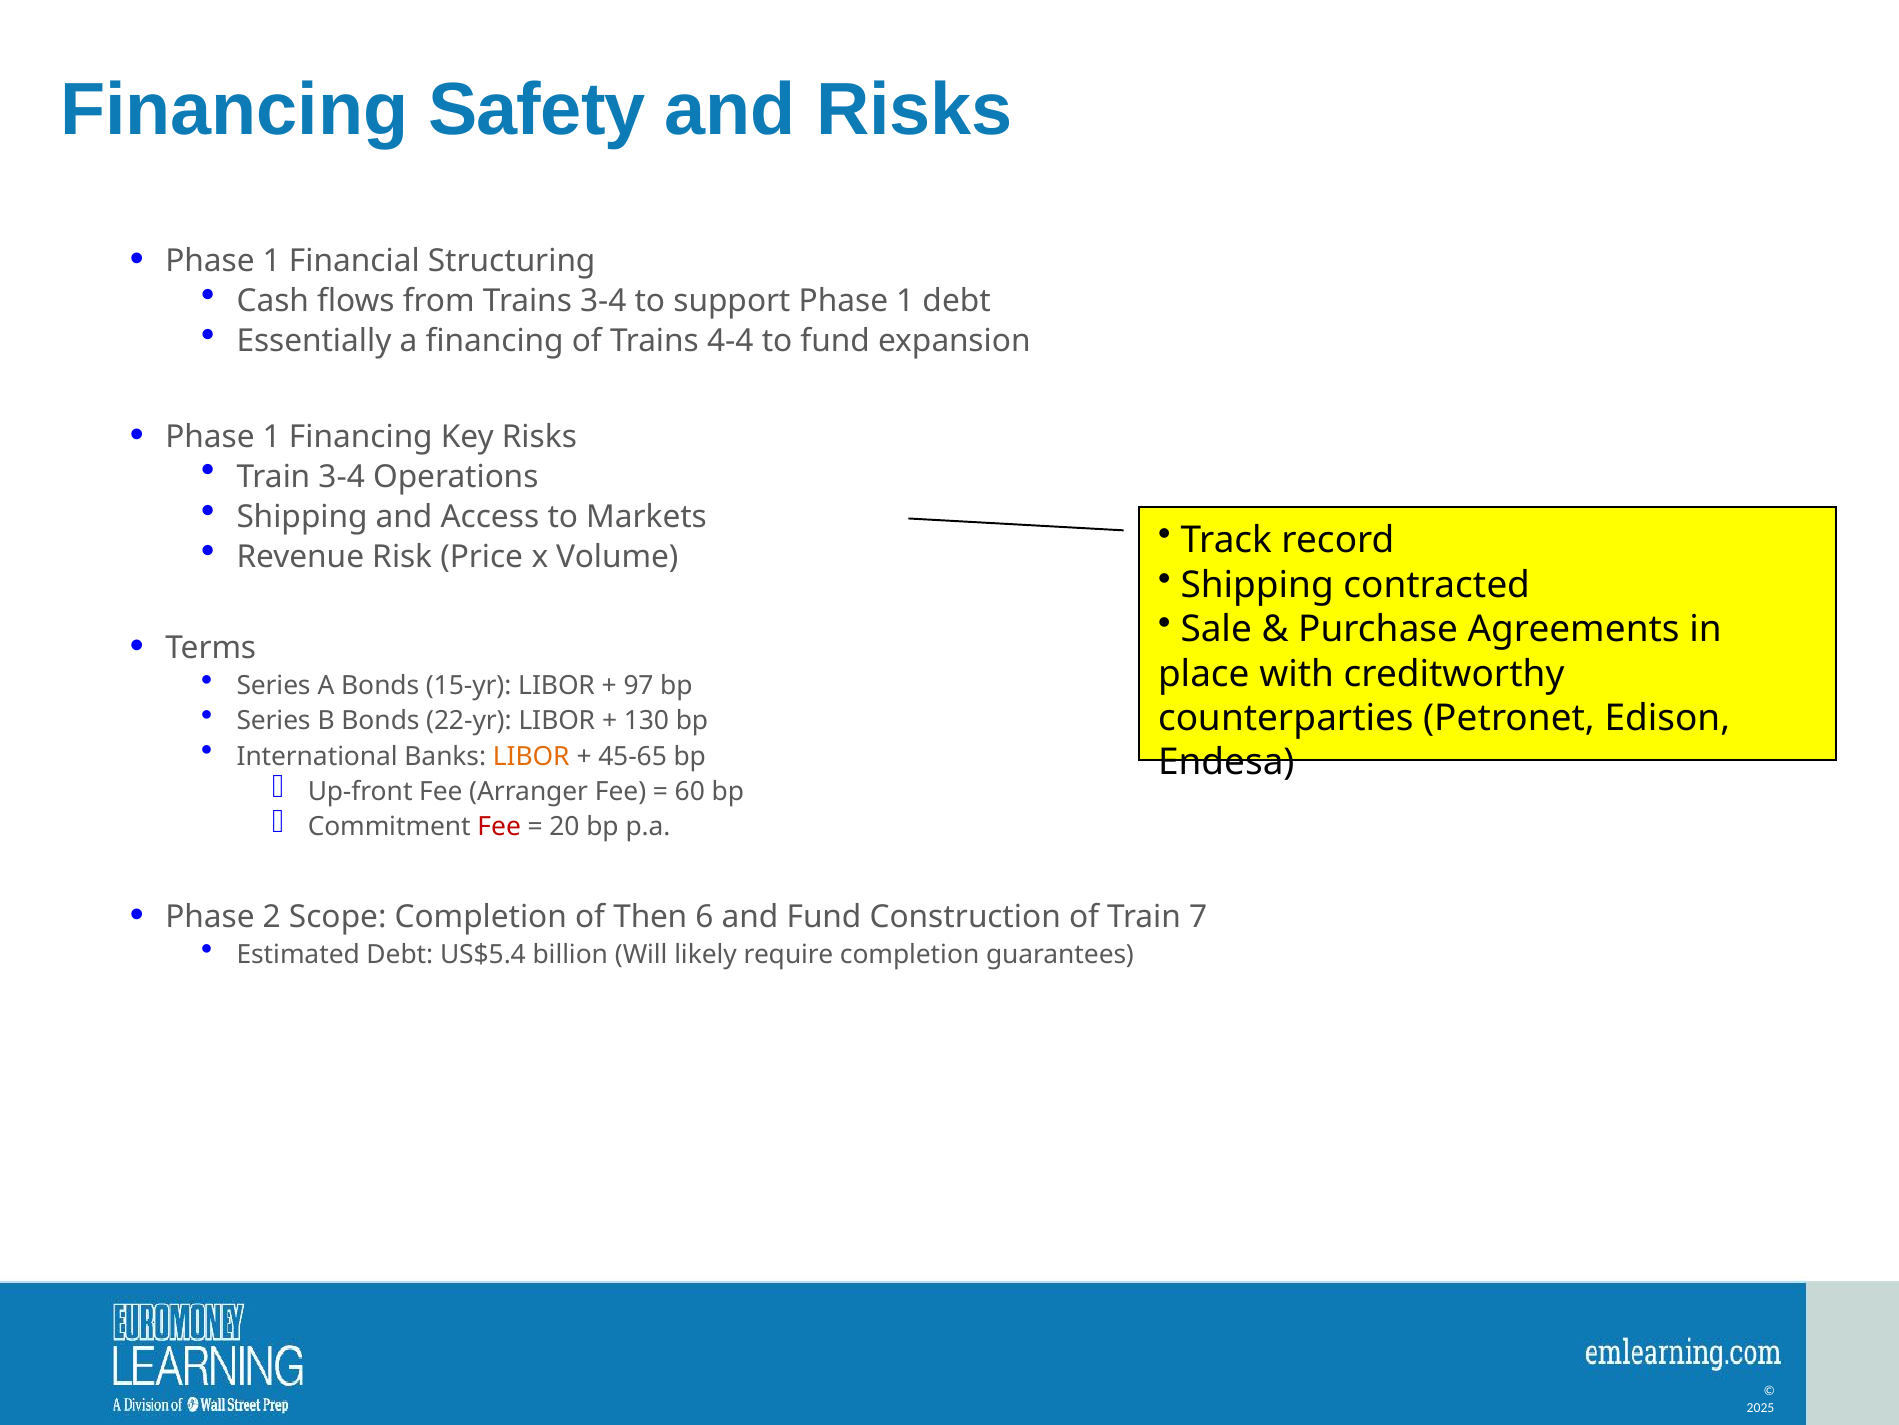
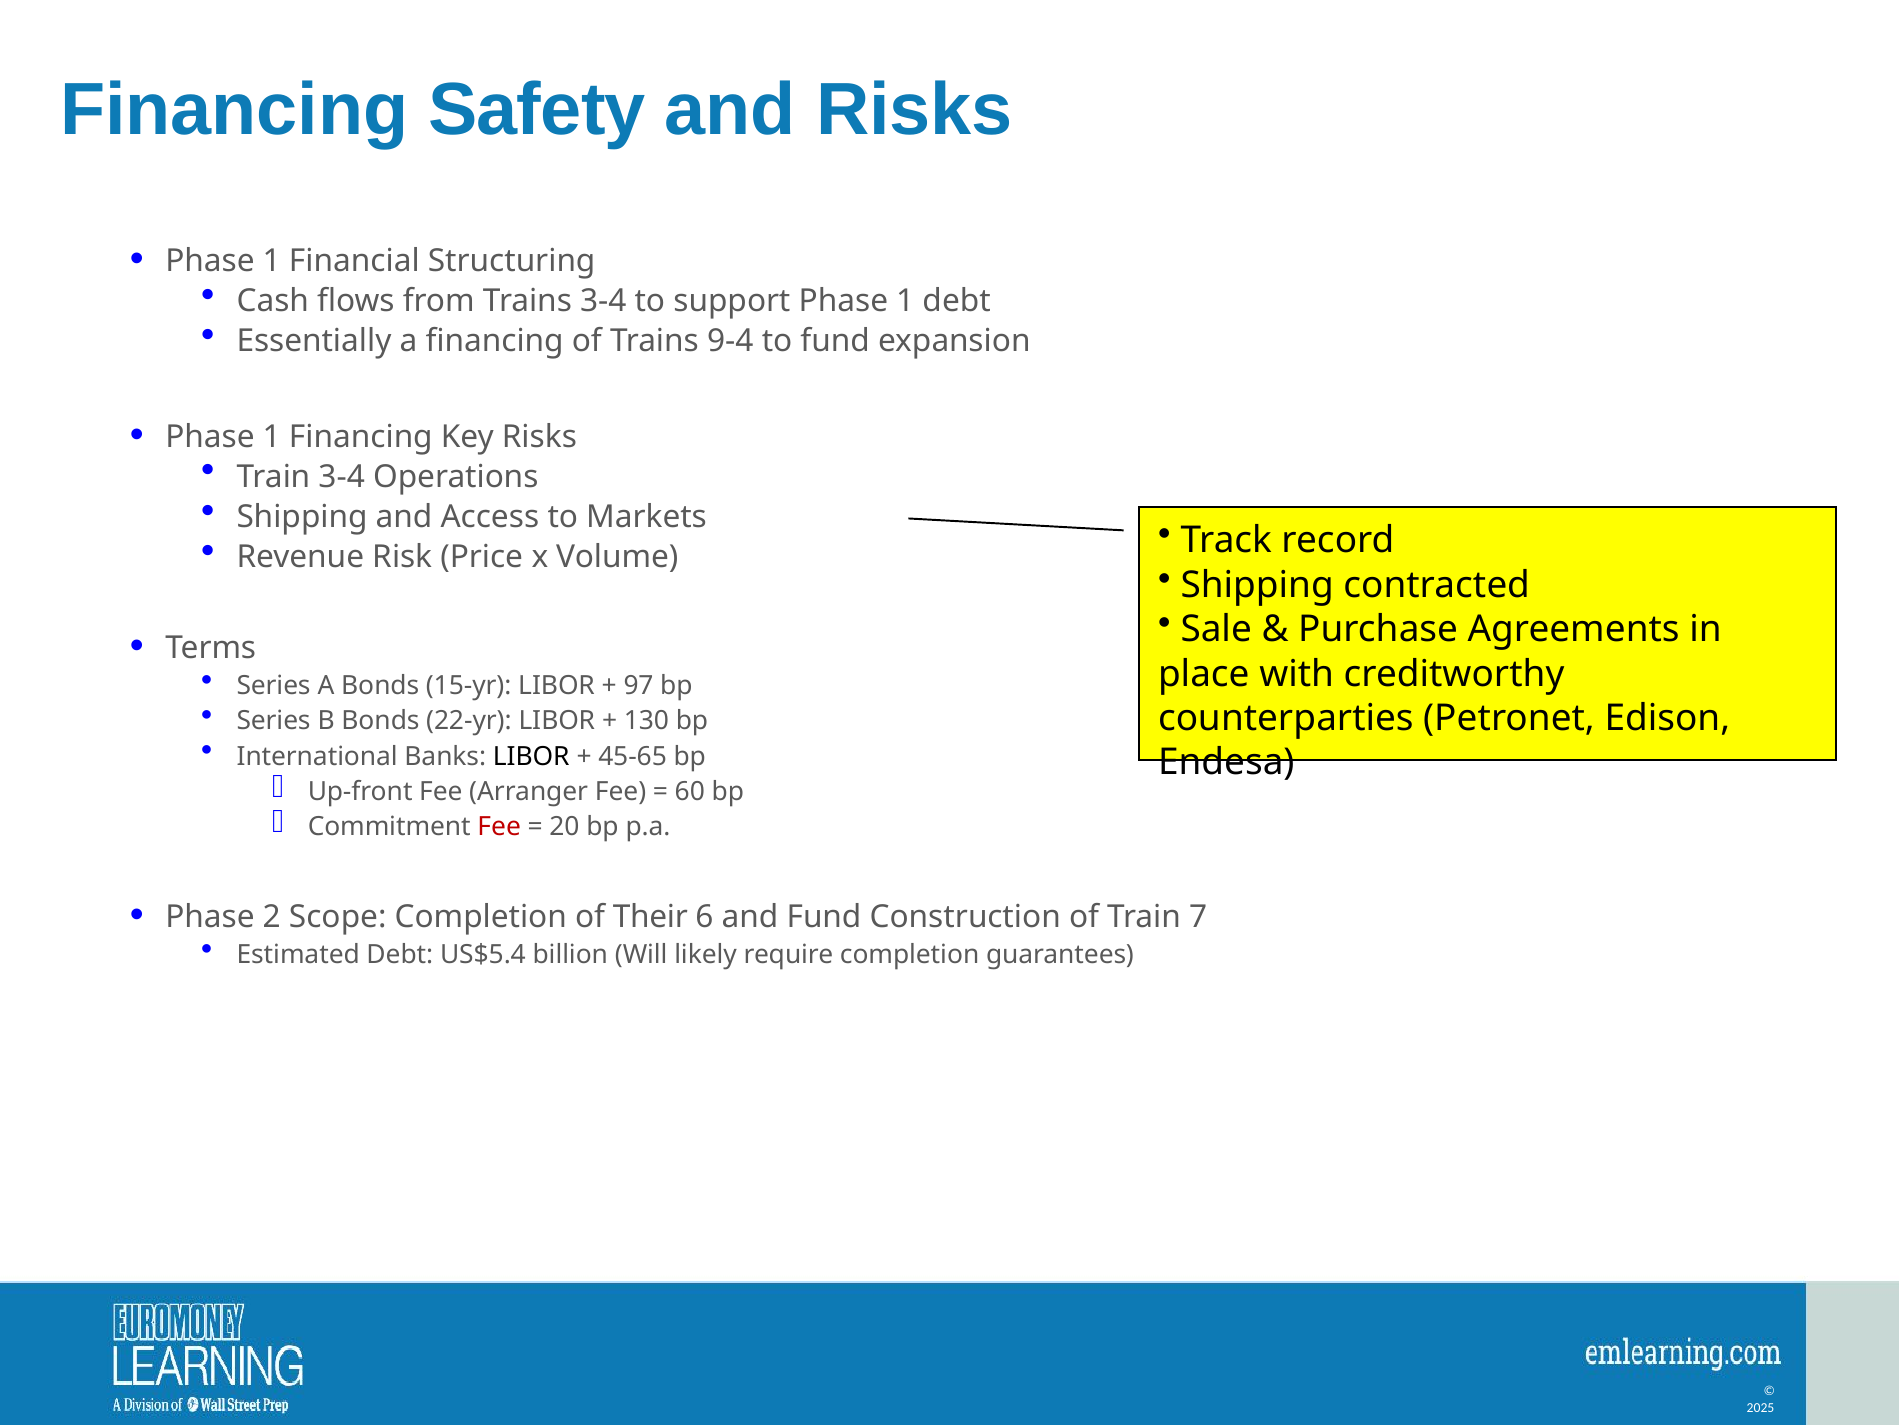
4-4: 4-4 -> 9-4
LIBOR at (531, 756) colour: orange -> black
Then: Then -> Their
